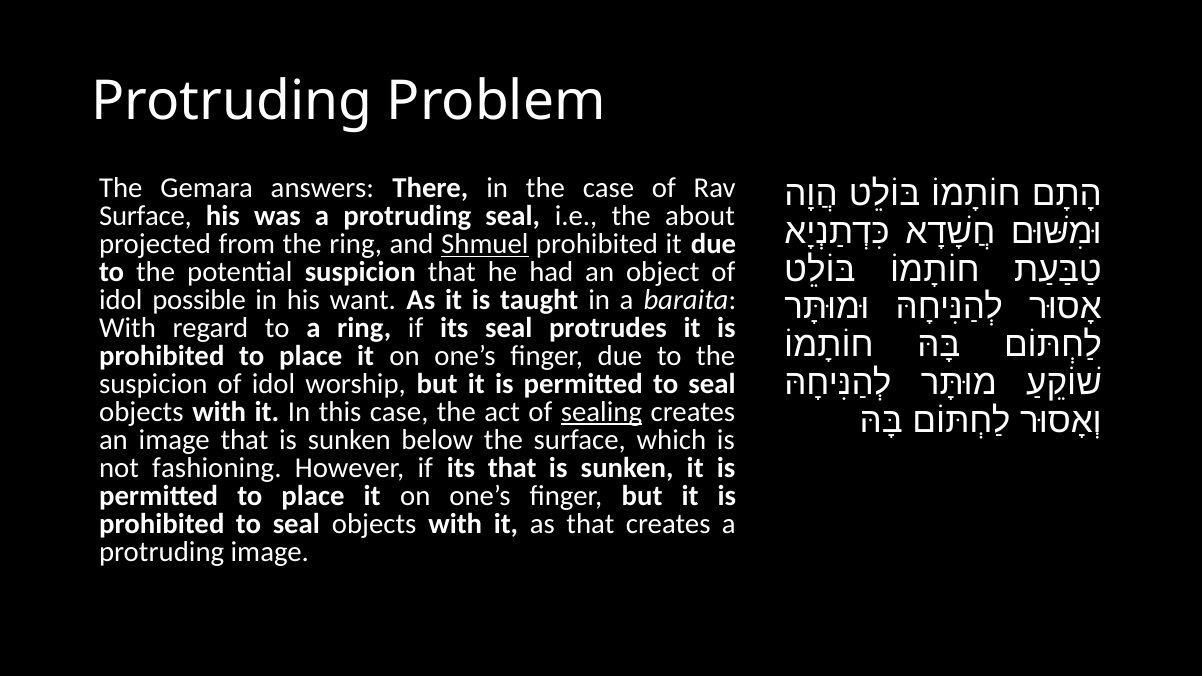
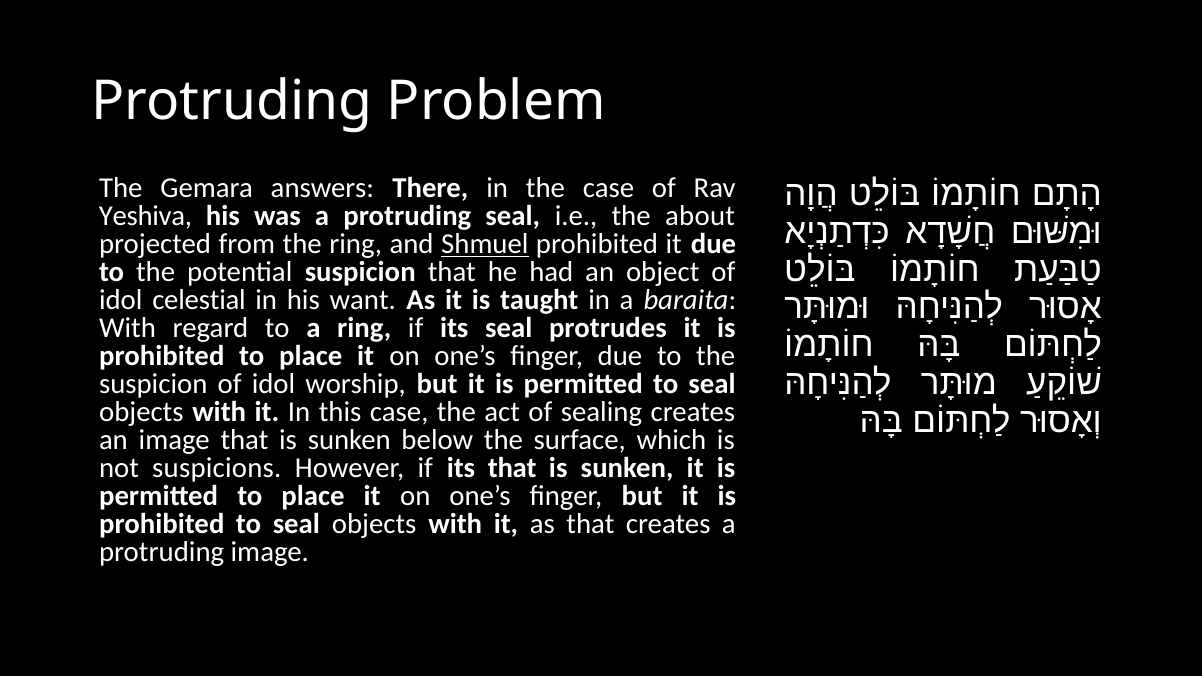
Surface at (145, 216): Surface -> Yeshiva
possible: possible -> celestial
sealing underline: present -> none
fashioning: fashioning -> suspicions
